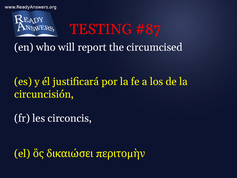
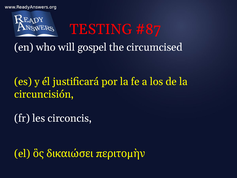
report: report -> gospel
